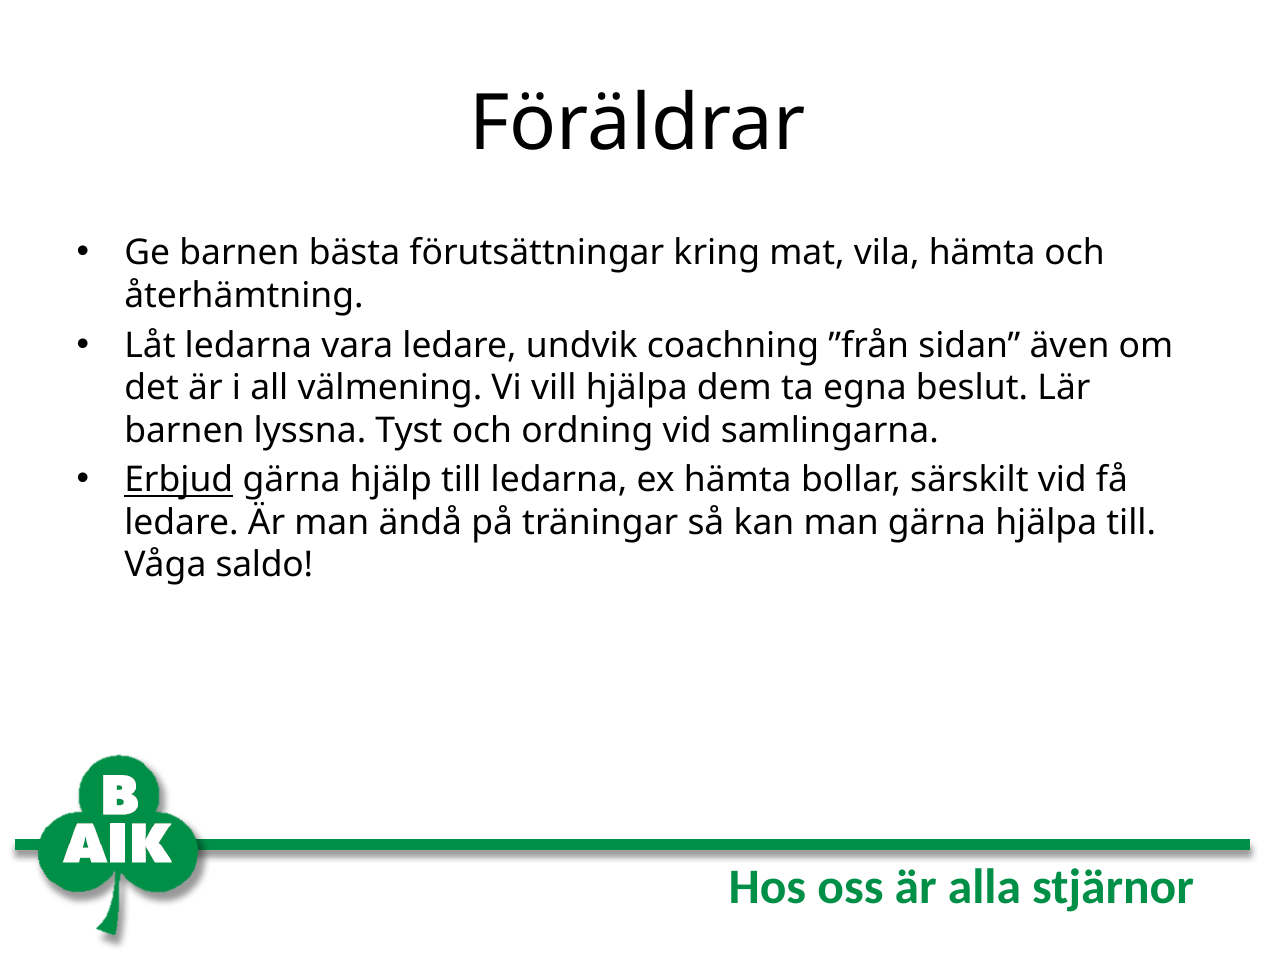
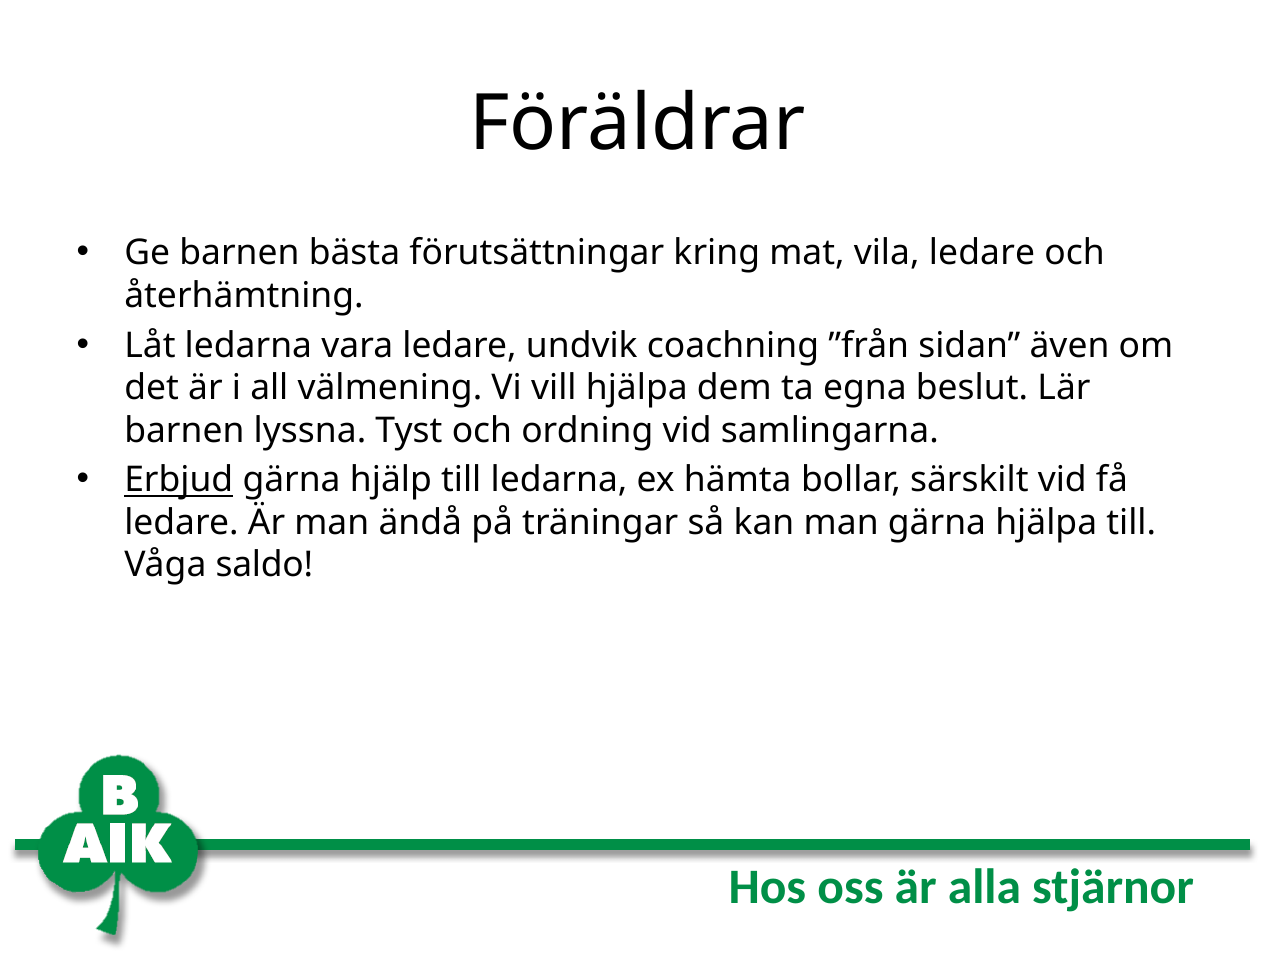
vila hämta: hämta -> ledare
